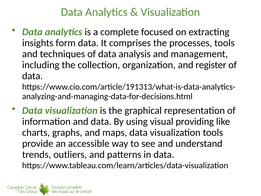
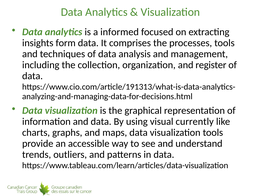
complete: complete -> informed
providing: providing -> currently
